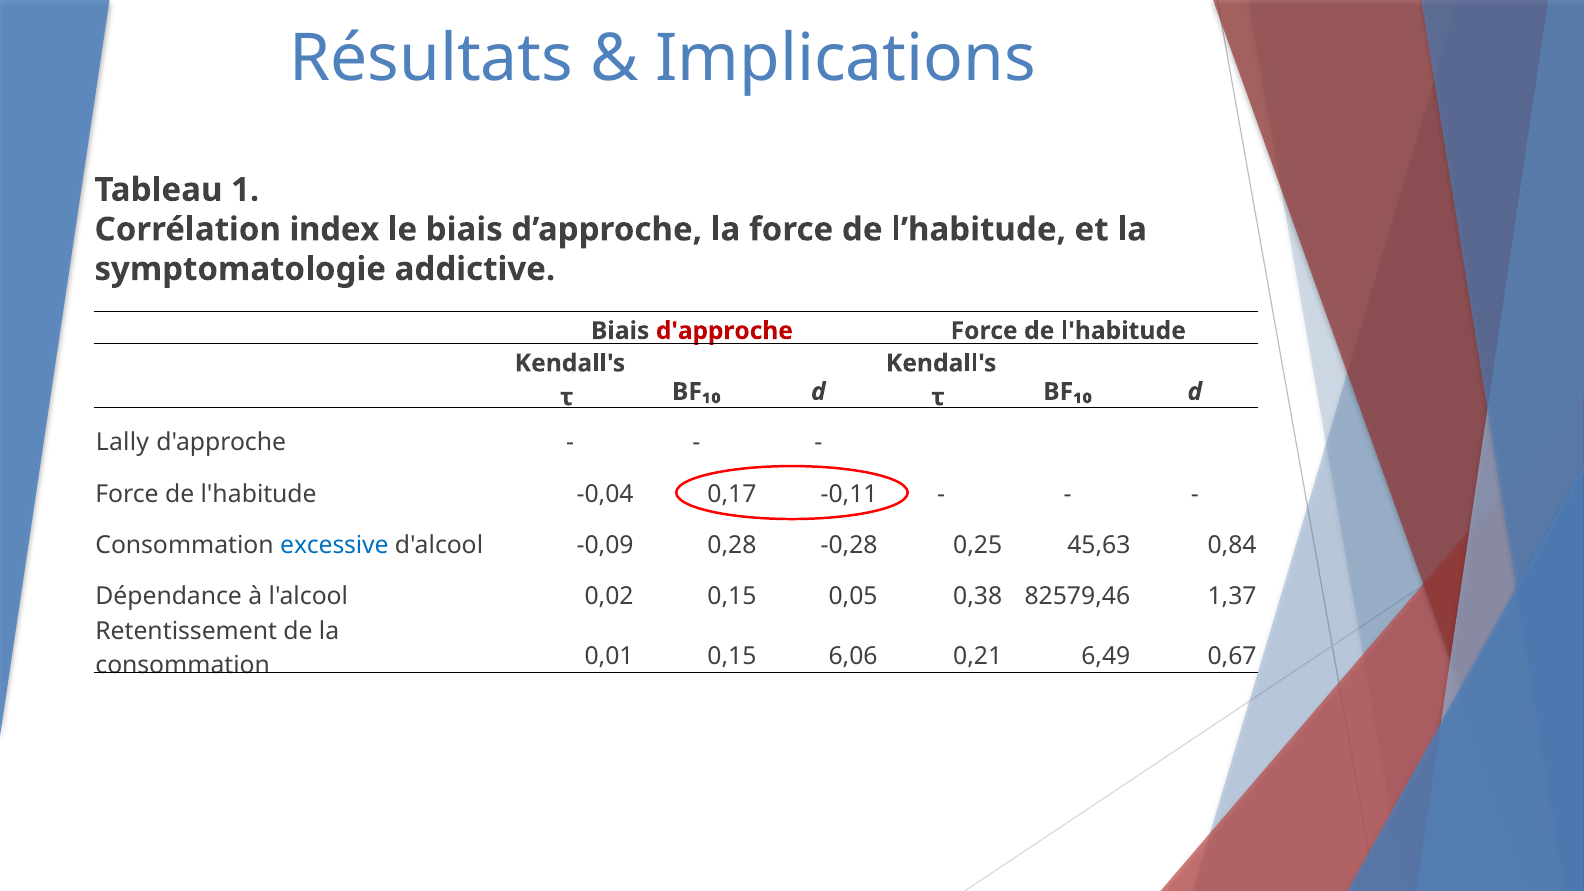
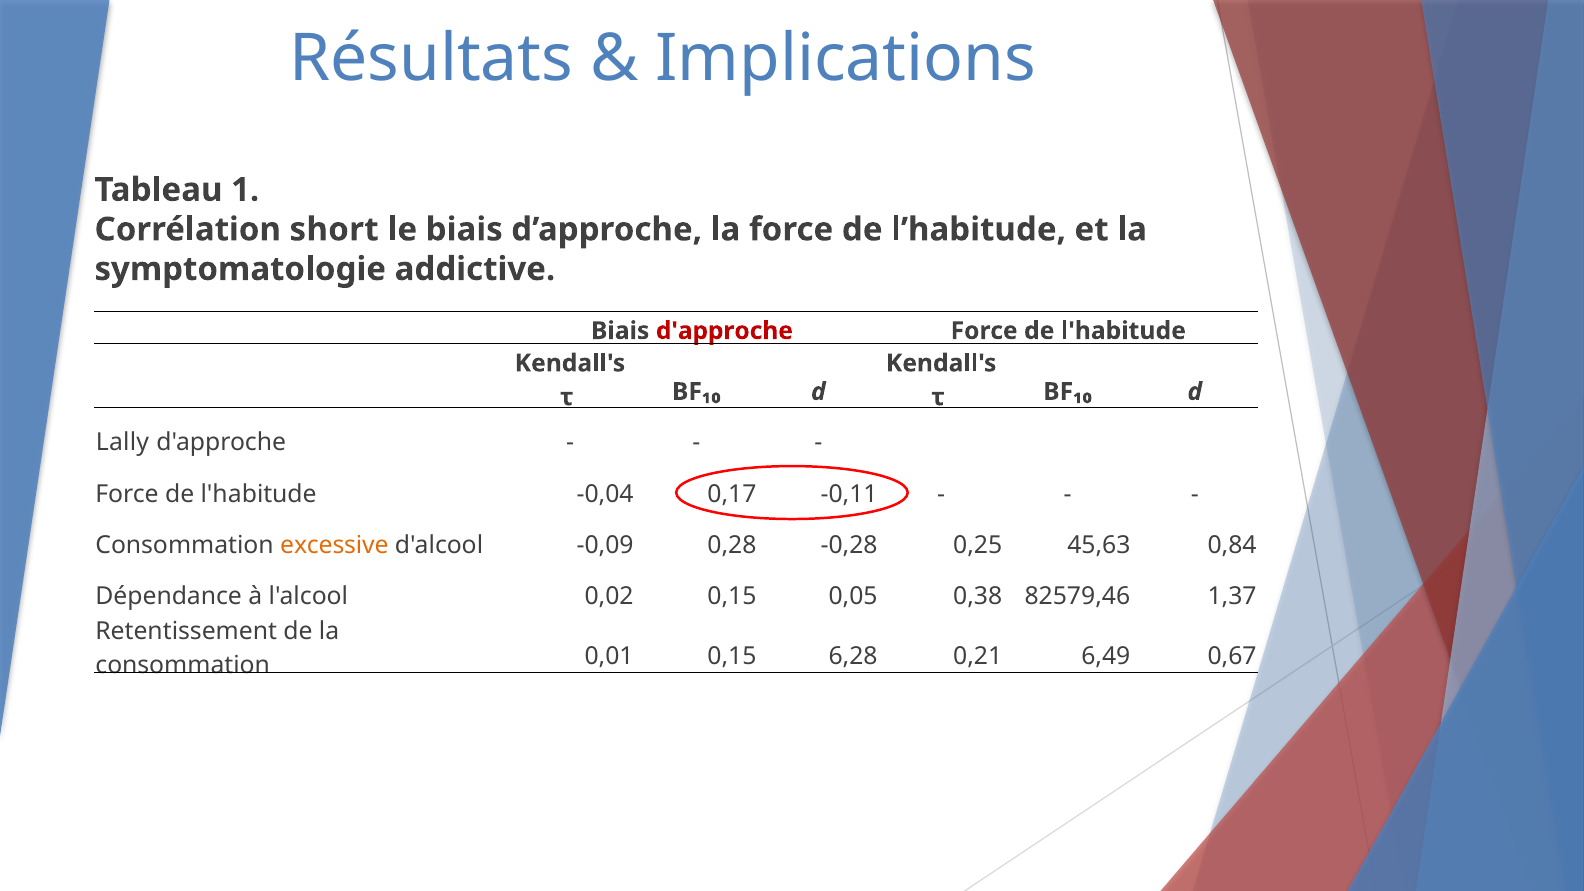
index: index -> short
excessive colour: blue -> orange
6,06: 6,06 -> 6,28
